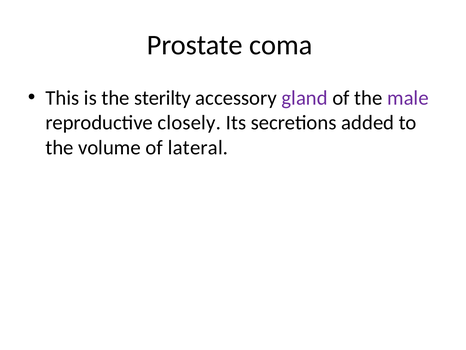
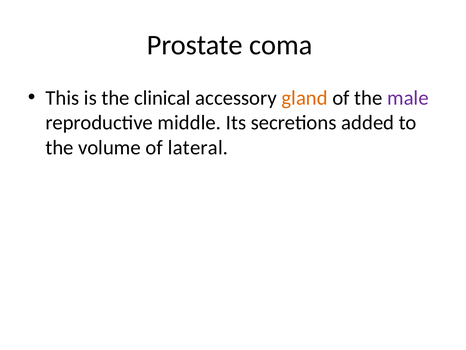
sterilty: sterilty -> clinical
gland colour: purple -> orange
closely: closely -> middle
